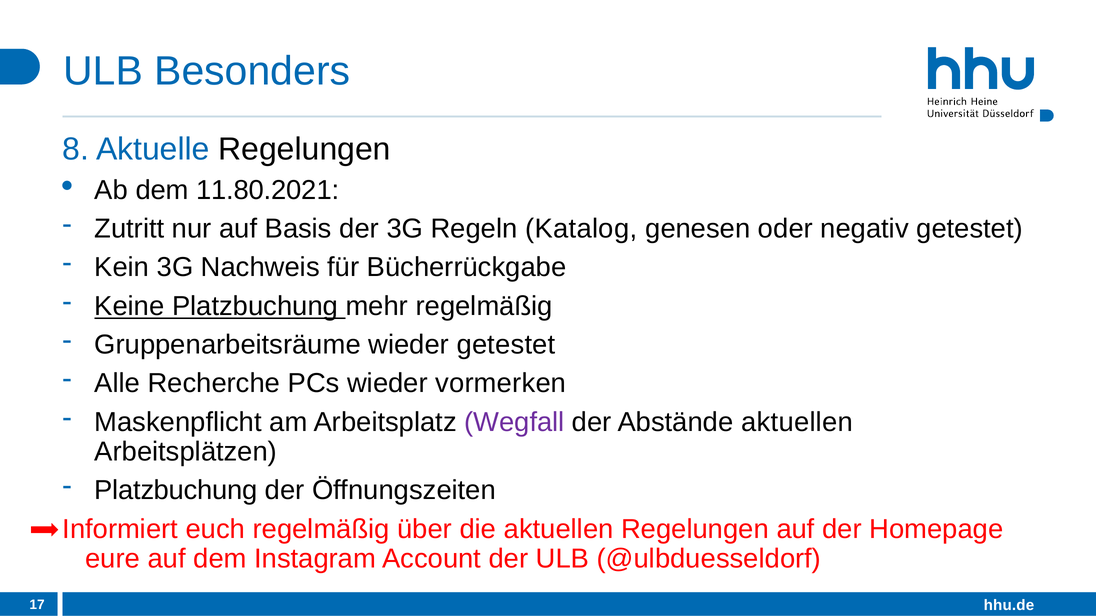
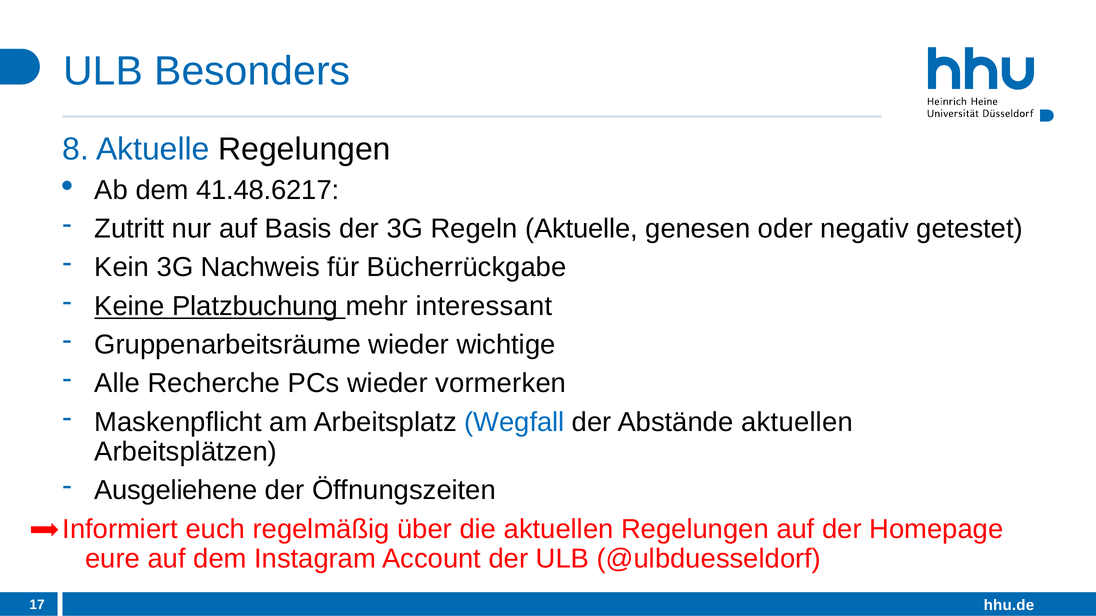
11.80.2021: 11.80.2021 -> 41.48.6217
Regeln Katalog: Katalog -> Aktuelle
mehr regelmäßig: regelmäßig -> interessant
wieder getestet: getestet -> wichtige
Wegfall colour: purple -> blue
Platzbuchung at (176, 491): Platzbuchung -> Ausgeliehene
